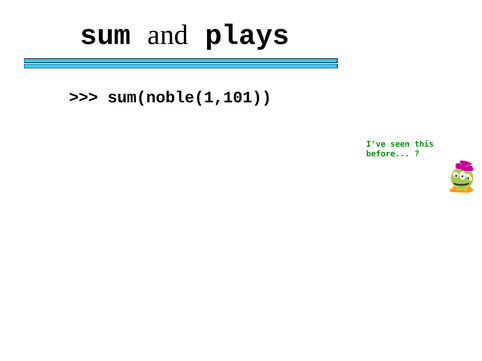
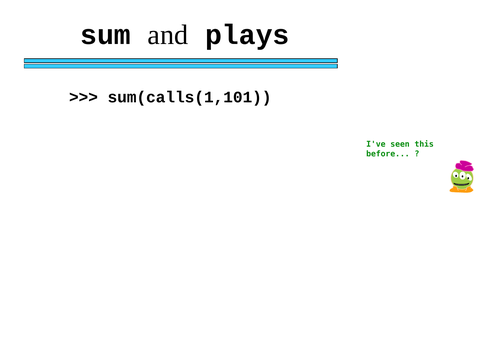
sum(noble(1,101: sum(noble(1,101 -> sum(calls(1,101
